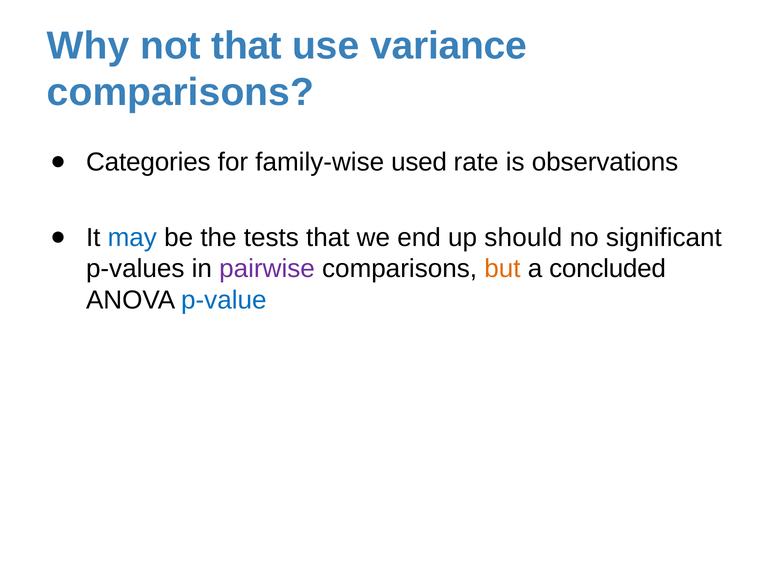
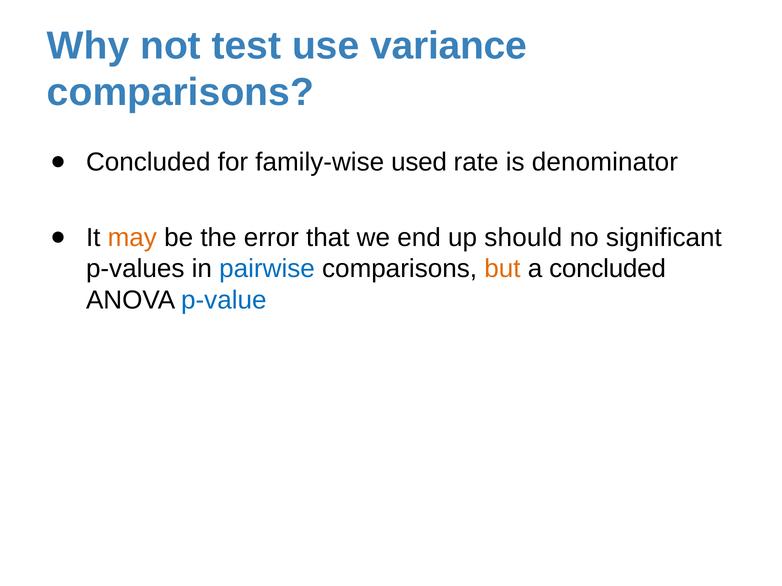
not that: that -> test
Categories at (148, 162): Categories -> Concluded
observations: observations -> denominator
may colour: blue -> orange
tests: tests -> error
pairwise colour: purple -> blue
